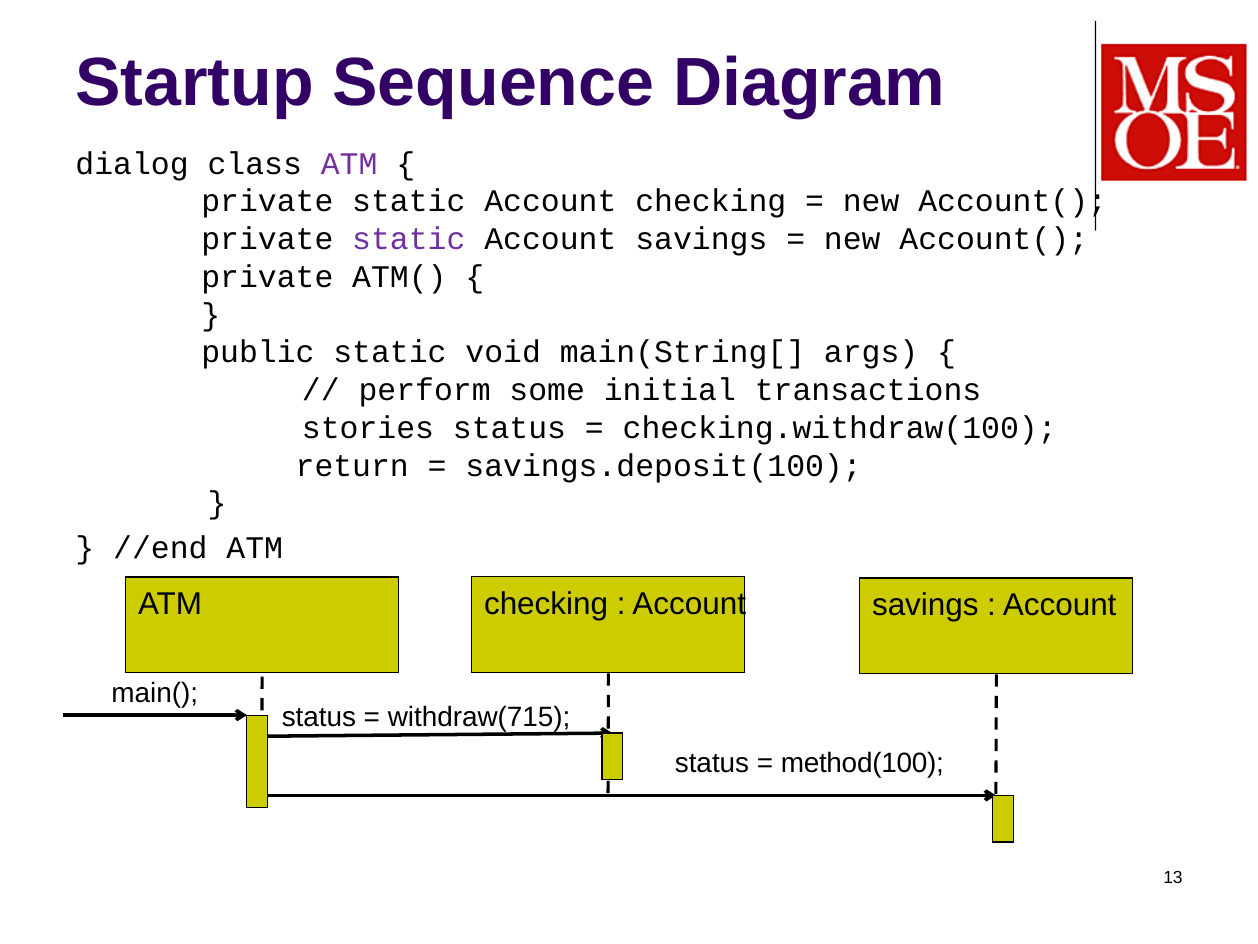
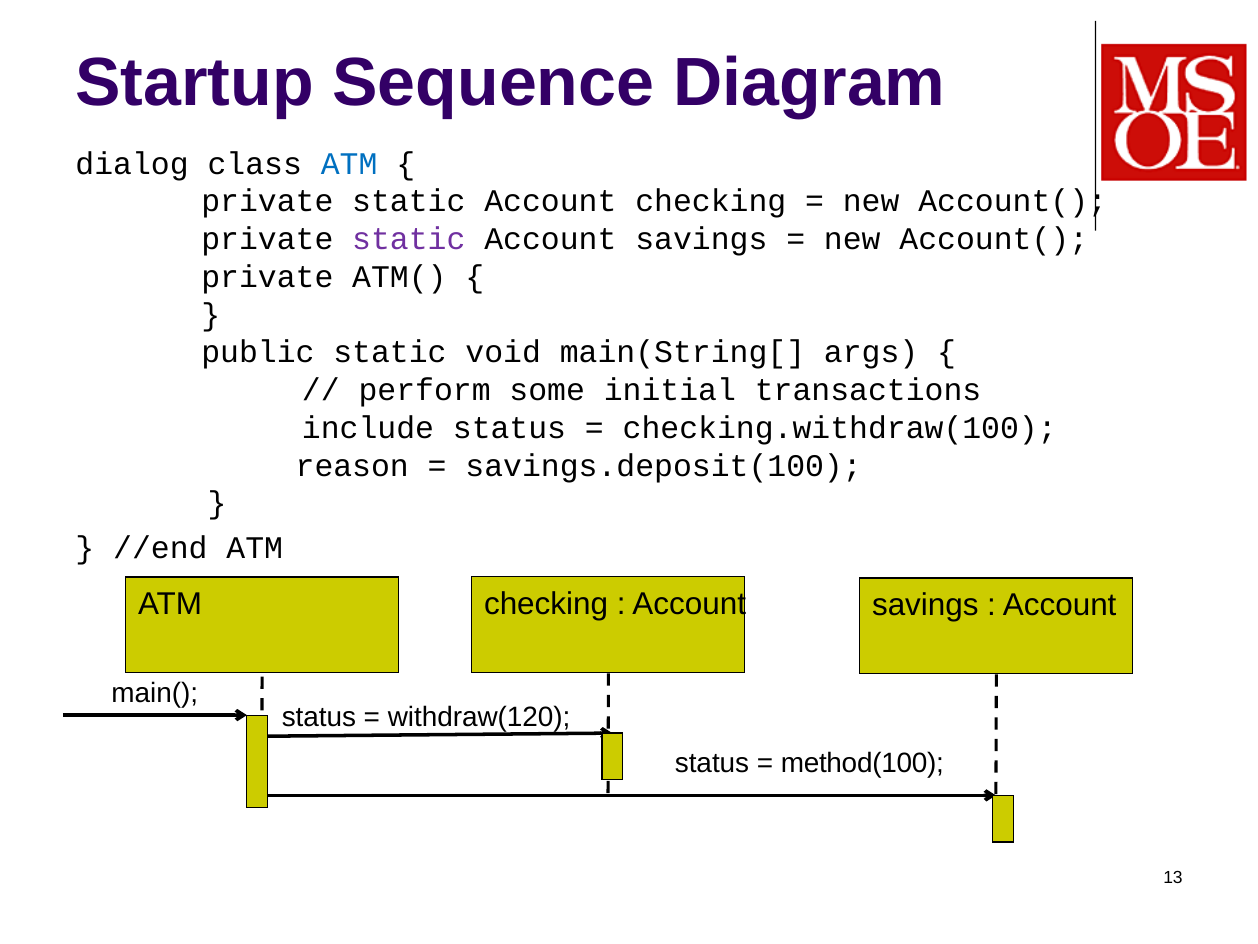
ATM at (349, 164) colour: purple -> blue
stories: stories -> include
return: return -> reason
withdraw(715: withdraw(715 -> withdraw(120
